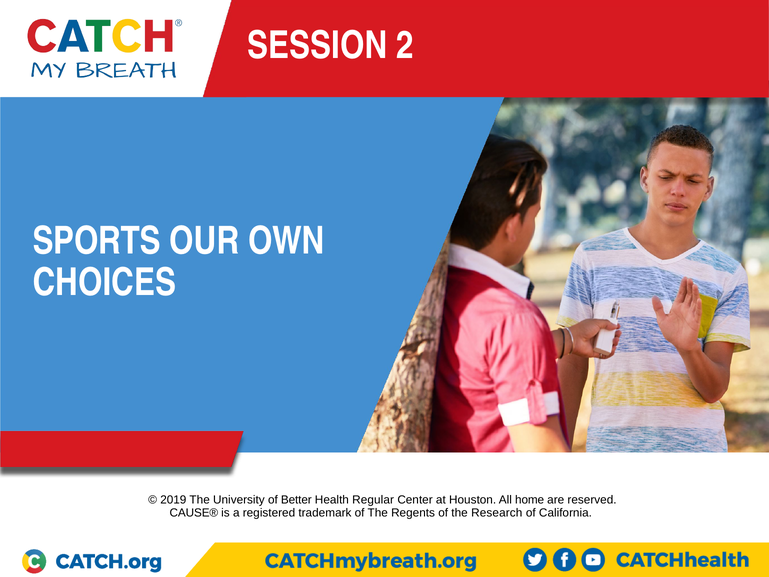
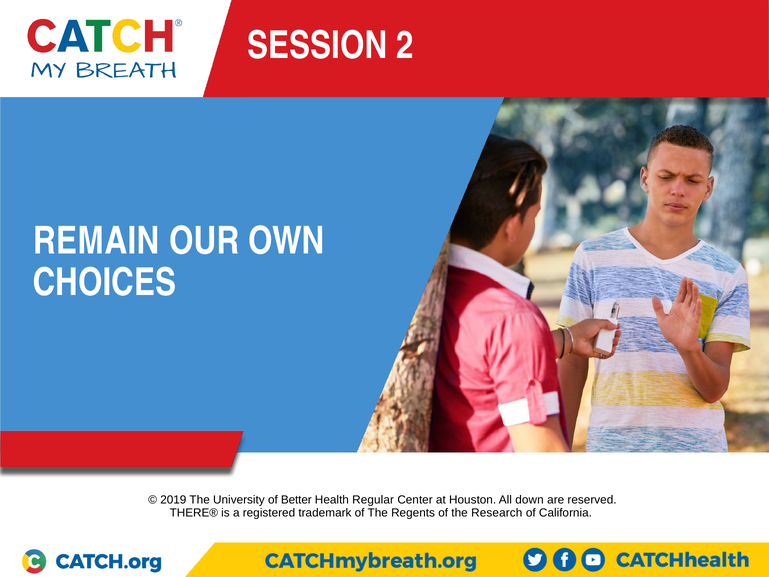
SPORTS: SPORTS -> REMAIN
home: home -> down
CAUSE®: CAUSE® -> THERE®
